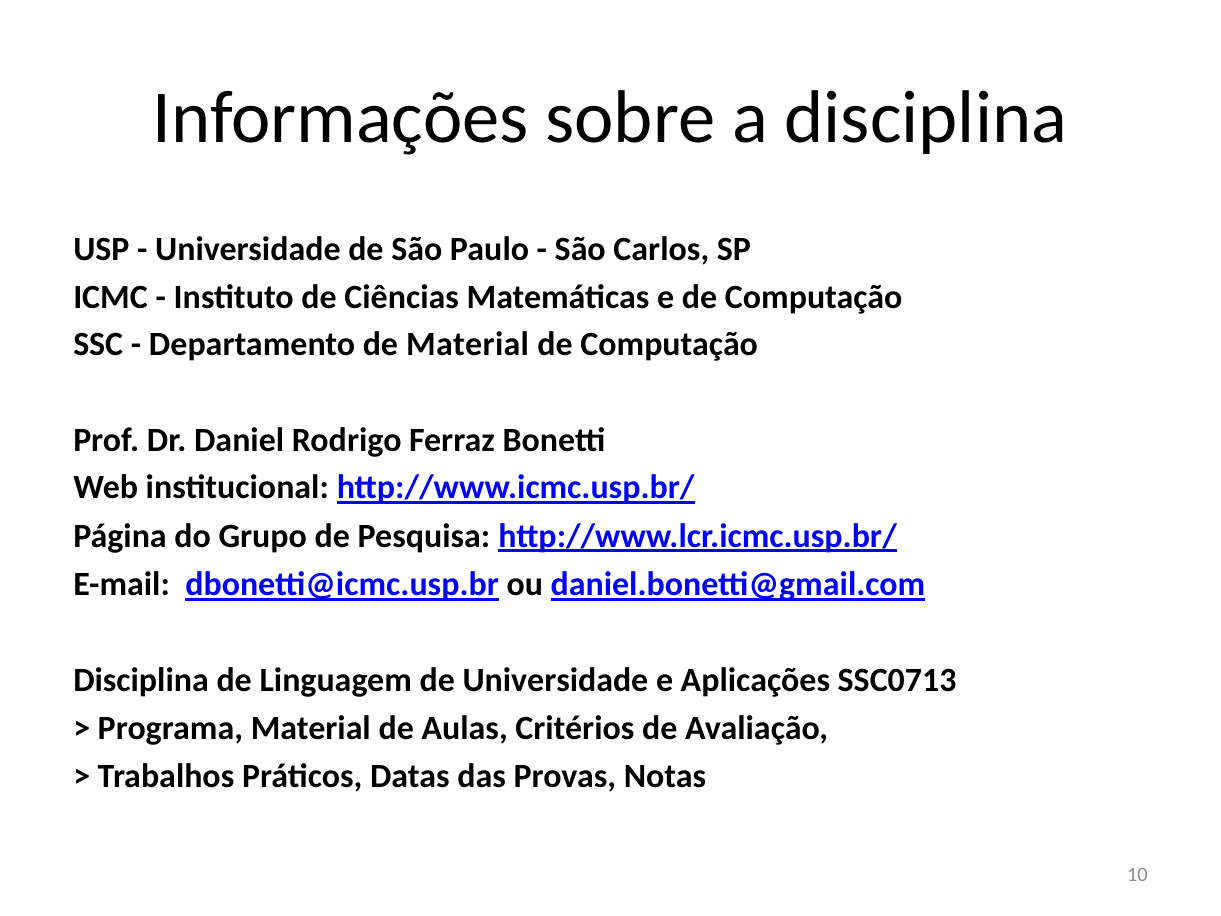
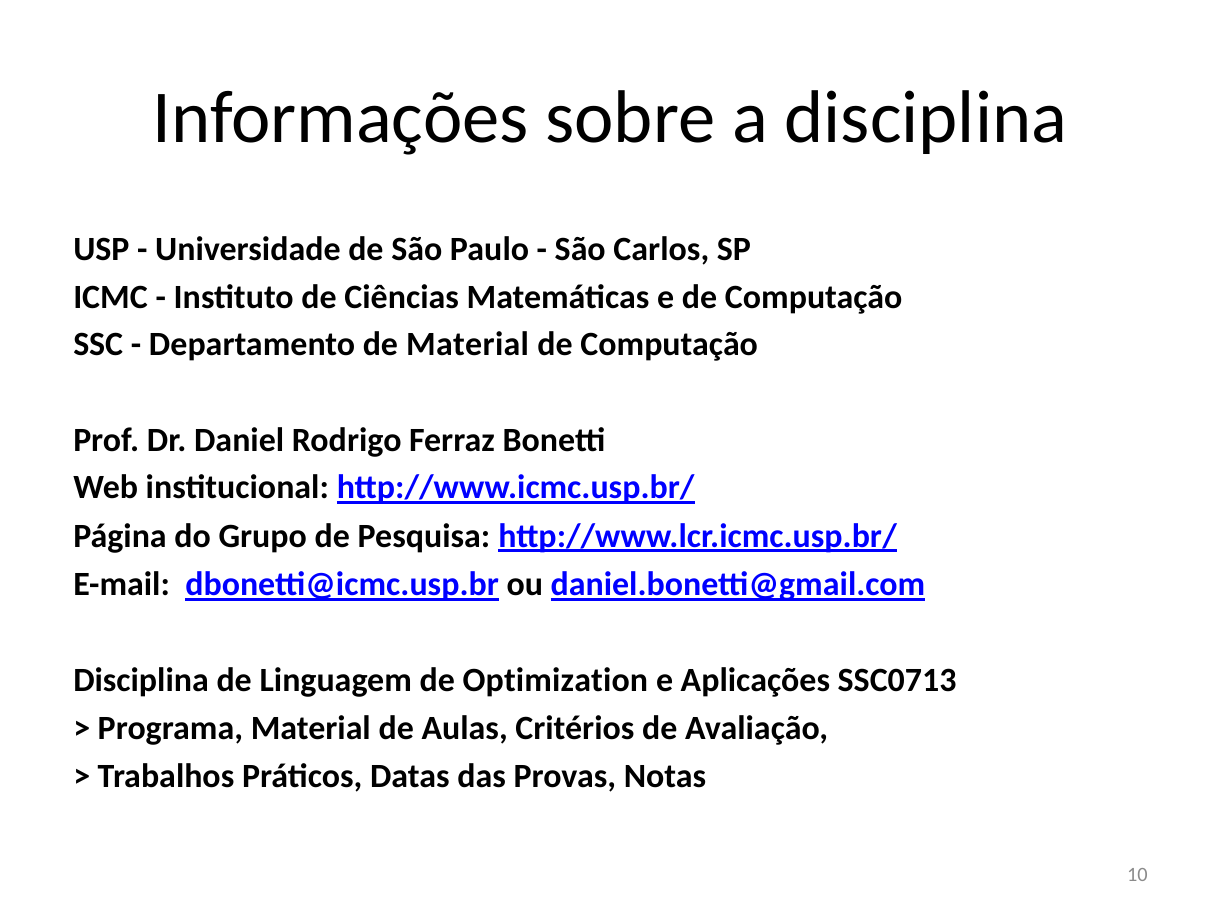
de Universidade: Universidade -> Optimization
